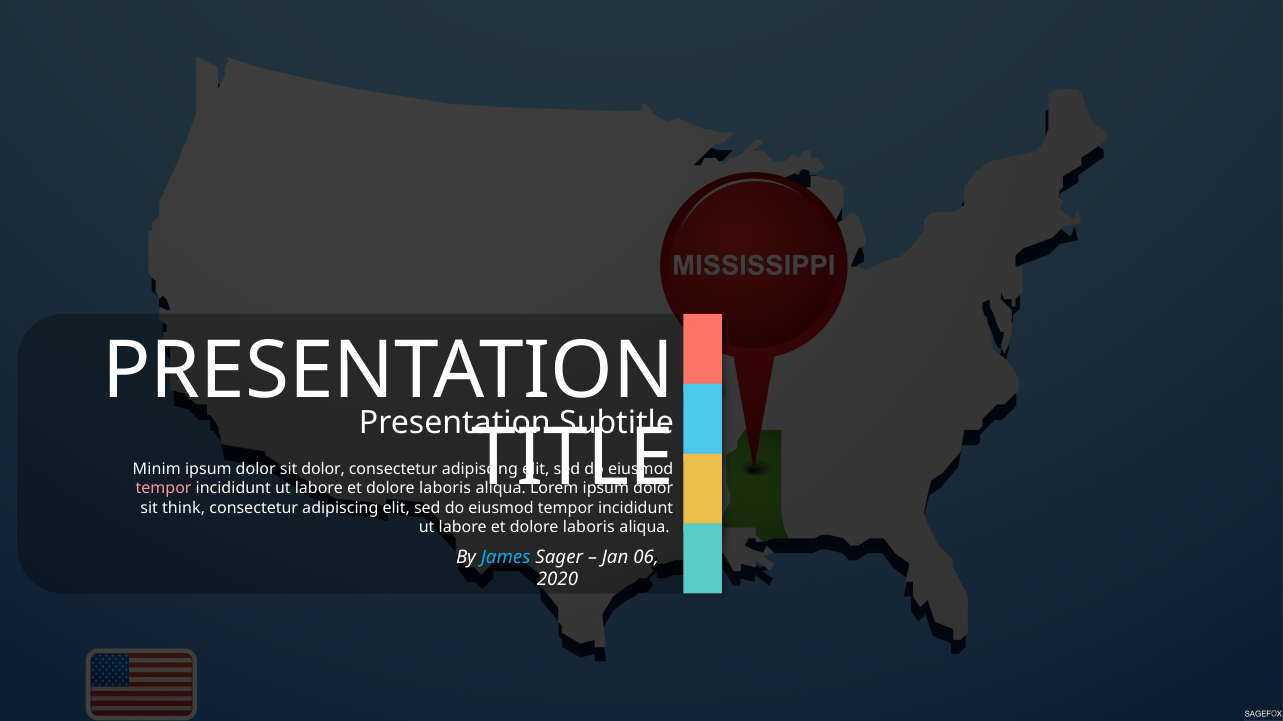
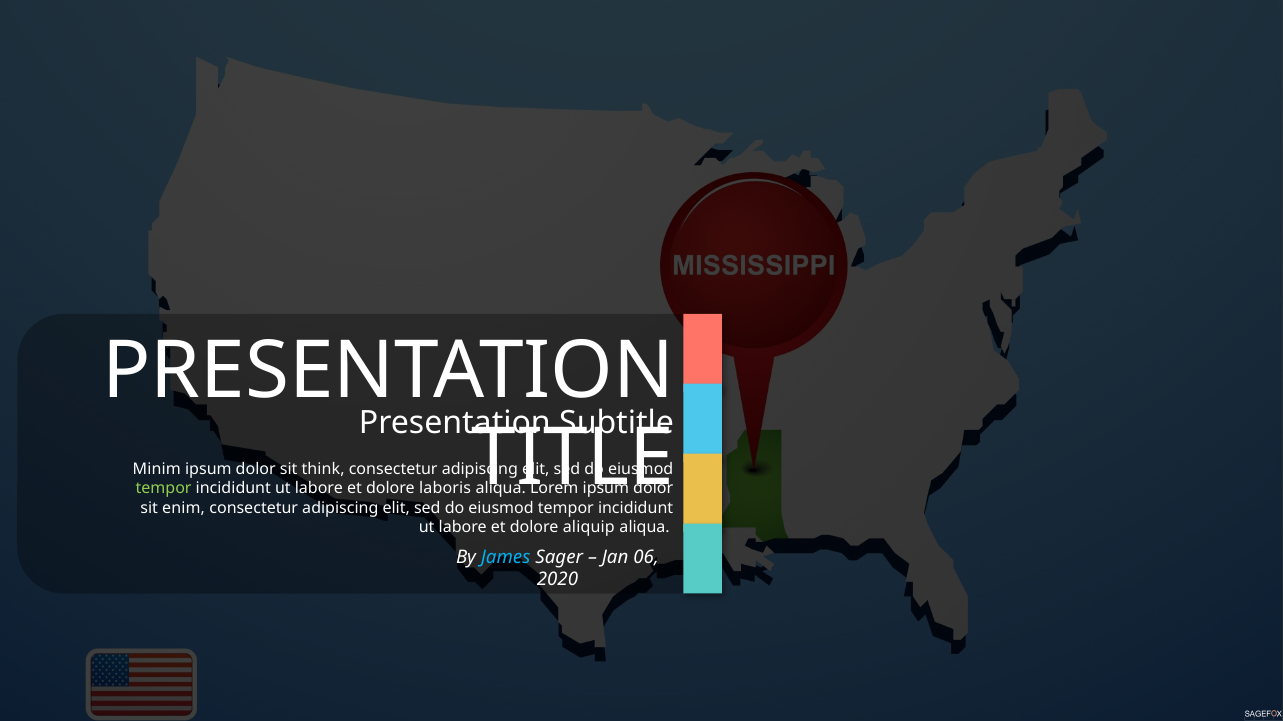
sit dolor: dolor -> think
tempor at (164, 489) colour: pink -> light green
think: think -> enim
laboris at (589, 527): laboris -> aliquip
